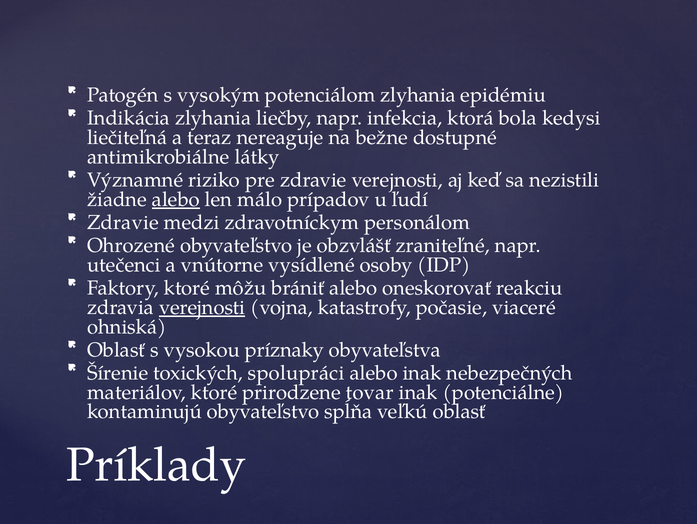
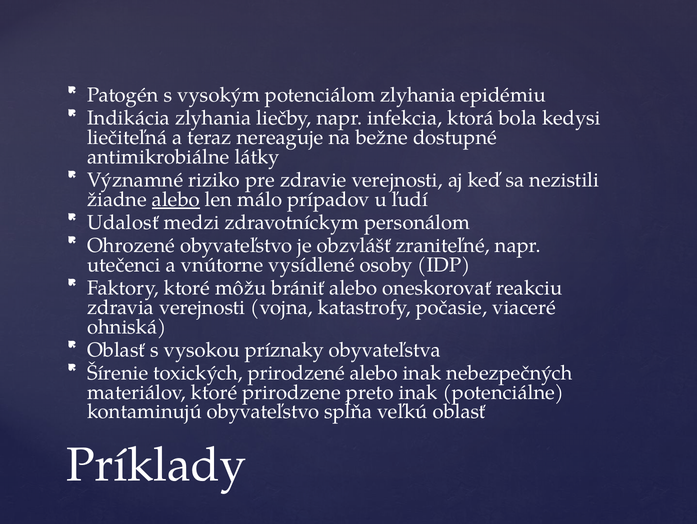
Zdravie at (123, 222): Zdravie -> Udalosť
verejnosti at (202, 307) underline: present -> none
spolupráci: spolupráci -> prirodzené
tovar: tovar -> preto
